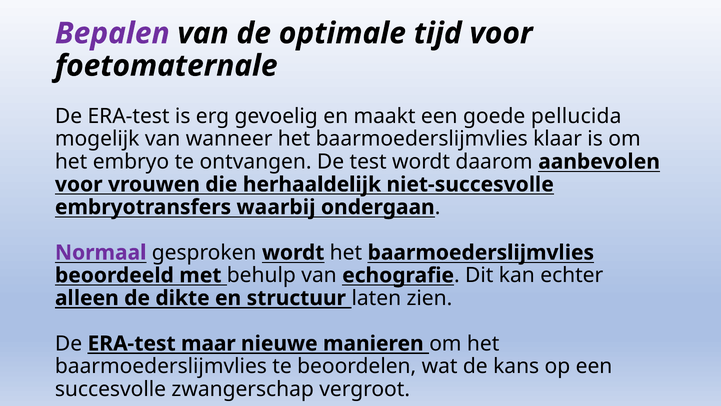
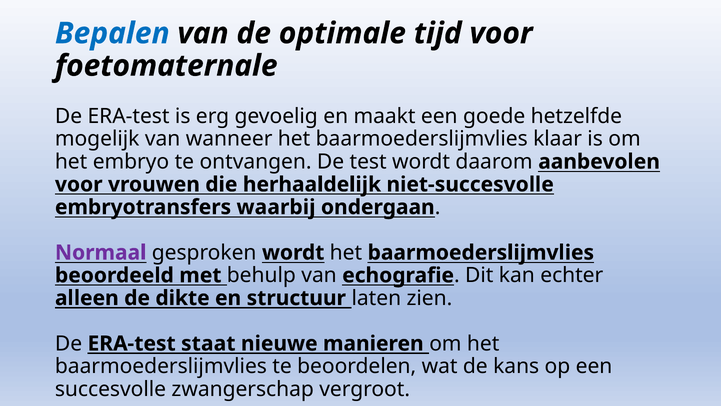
Bepalen colour: purple -> blue
pellucida: pellucida -> hetzelfde
maar: maar -> staat
